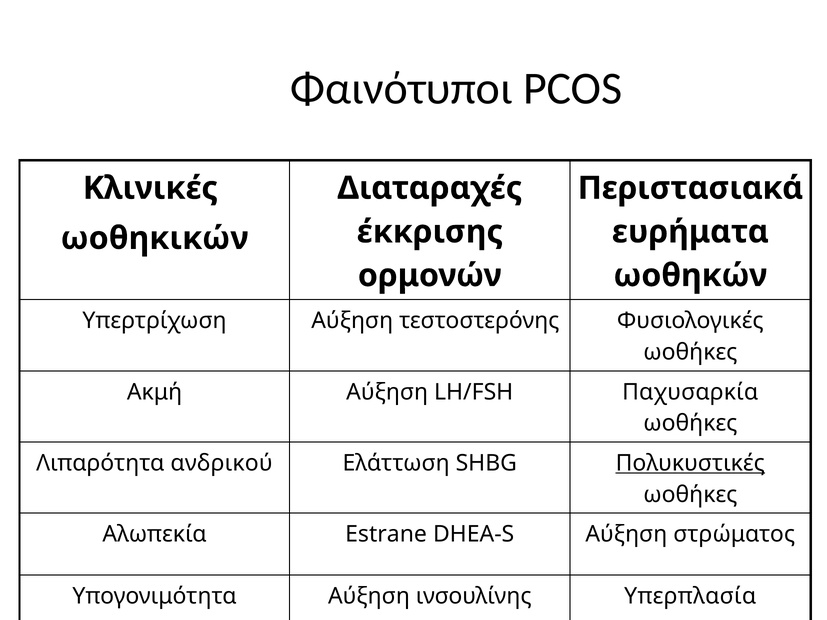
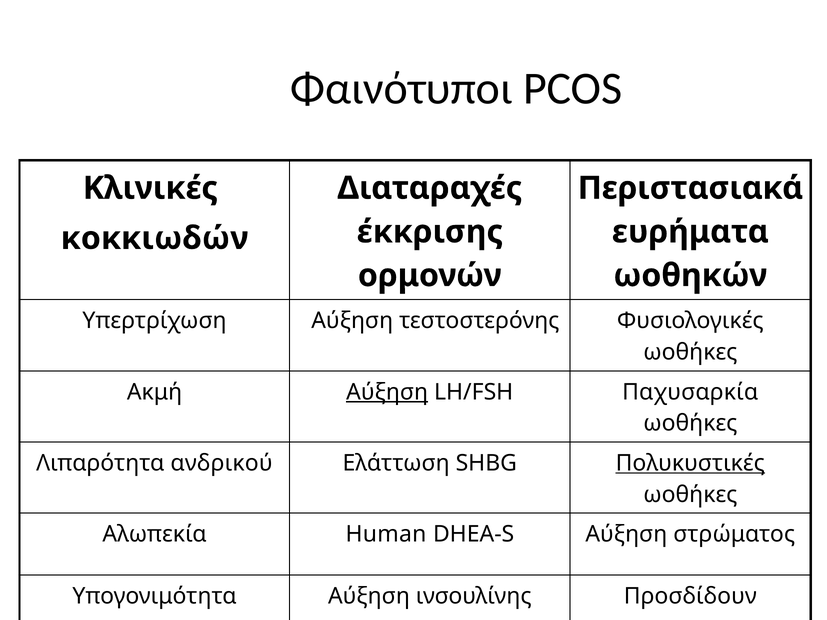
ωοθηκικών: ωοθηκικών -> κοκκιωδών
Αύξηση at (387, 392) underline: none -> present
Estrane: Estrane -> Human
Υπερπλασία: Υπερπλασία -> Προσδίδουν
